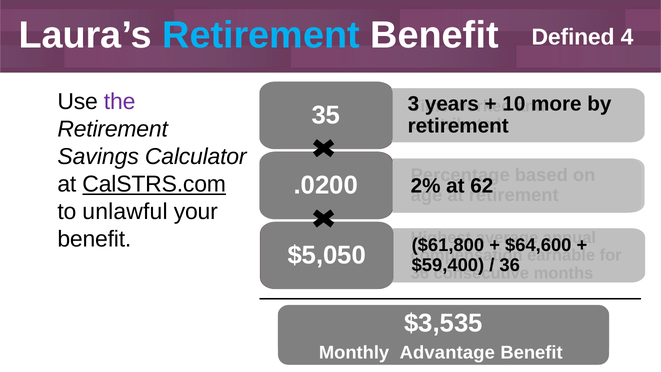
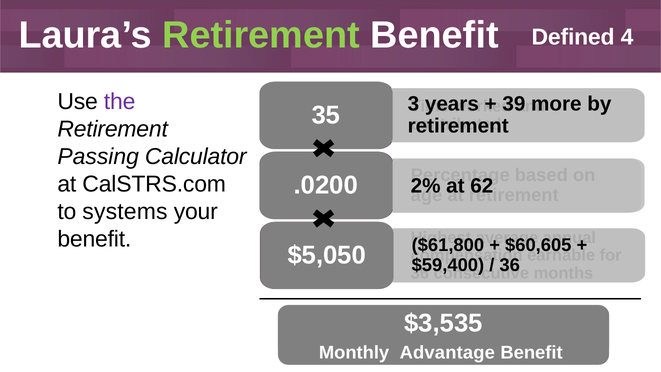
Retirement at (261, 35) colour: light blue -> light green
10: 10 -> 39
Savings: Savings -> Passing
CalSTRS.com underline: present -> none
unlawful: unlawful -> systems
$64,600: $64,600 -> $60,605
